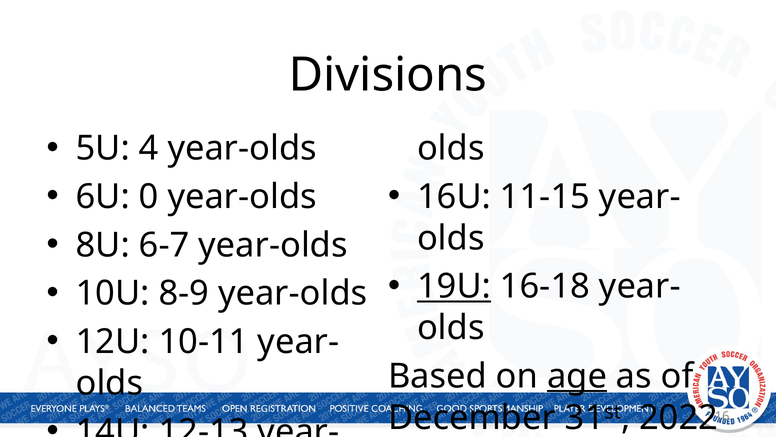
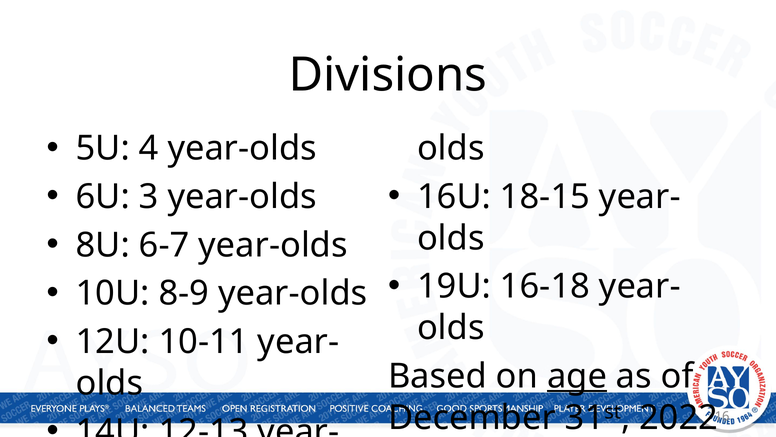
0: 0 -> 3
11-15: 11-15 -> 18-15
19U underline: present -> none
